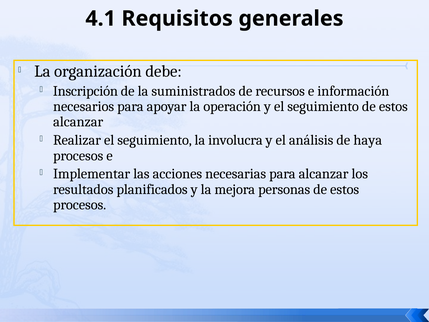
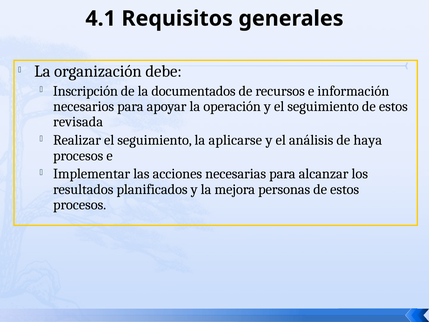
suministrados: suministrados -> documentados
alcanzar at (78, 122): alcanzar -> revisada
involucra: involucra -> aplicarse
